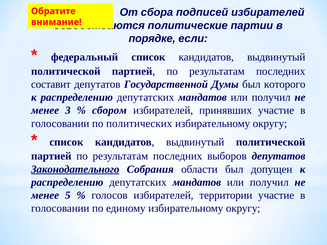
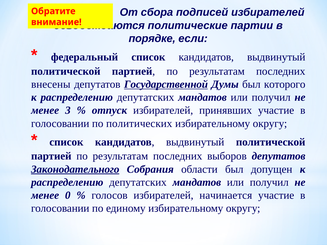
составит: составит -> внесены
Государственной underline: none -> present
сбором: сбором -> отпуск
5: 5 -> 0
территории: территории -> начинается
